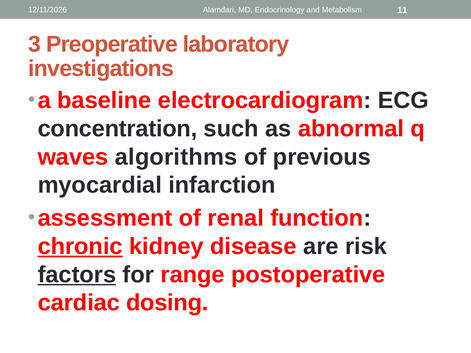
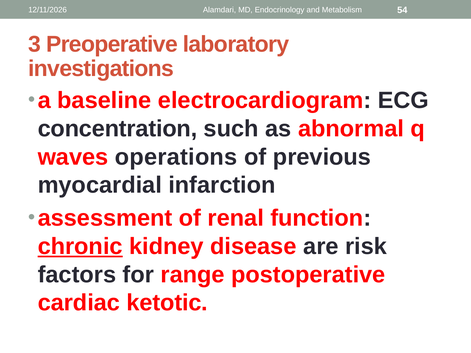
11: 11 -> 54
algorithms: algorithms -> operations
factors underline: present -> none
dosing: dosing -> ketotic
